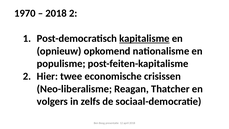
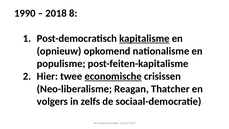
1970: 1970 -> 1990
2018 2: 2 -> 8
economische underline: none -> present
